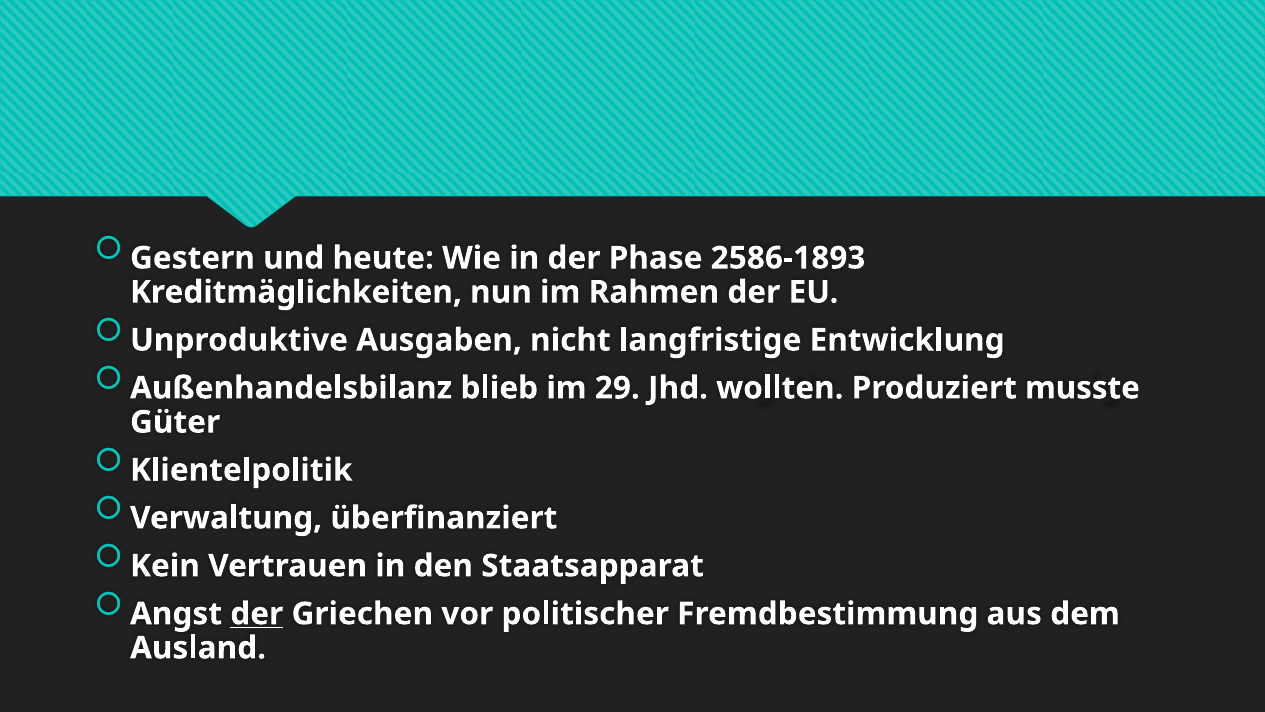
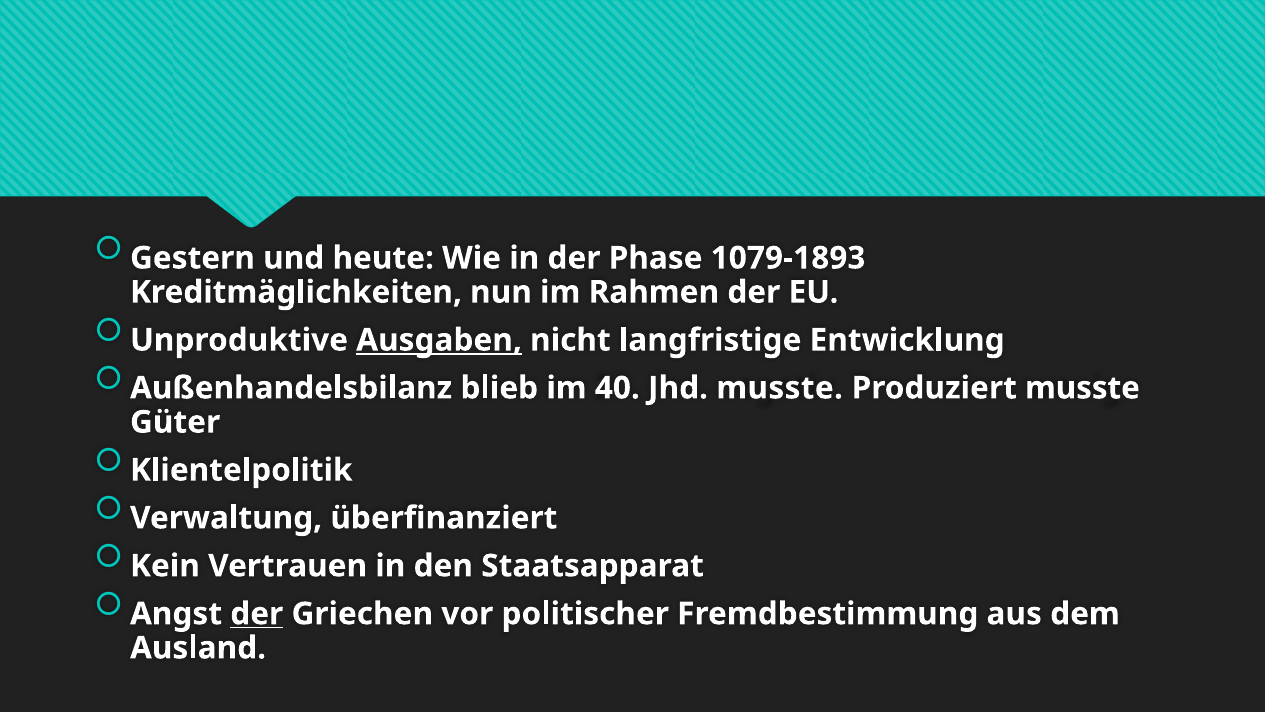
2586-1893: 2586-1893 -> 1079-1893
Ausgaben underline: none -> present
29: 29 -> 40
Jhd wollten: wollten -> musste
